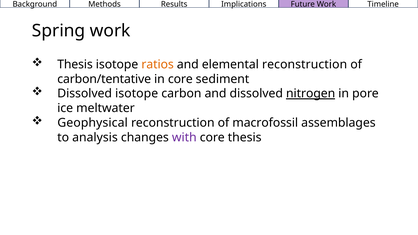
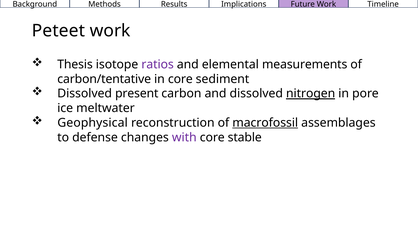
Spring: Spring -> Peteet
ratios colour: orange -> purple
elemental reconstruction: reconstruction -> measurements
Dissolved isotope: isotope -> present
macrofossil underline: none -> present
analysis: analysis -> defense
core thesis: thesis -> stable
